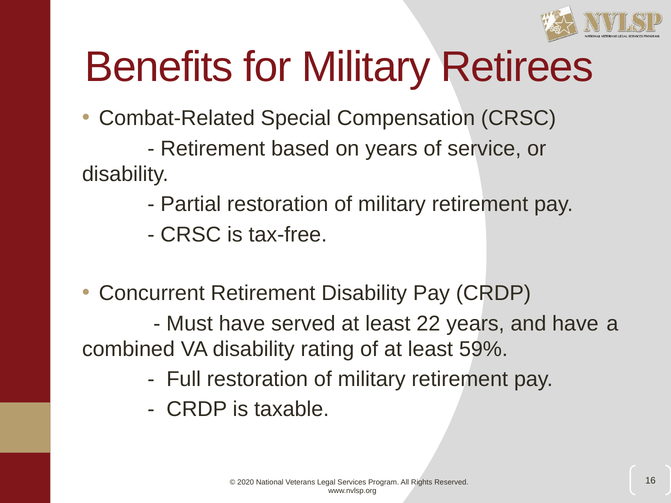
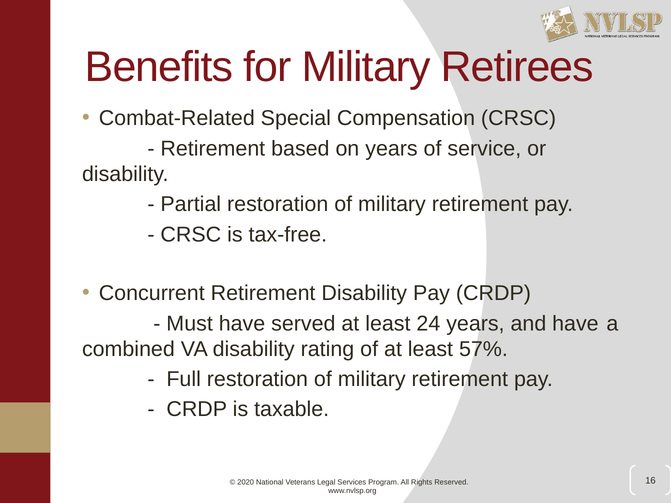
22: 22 -> 24
59%: 59% -> 57%
